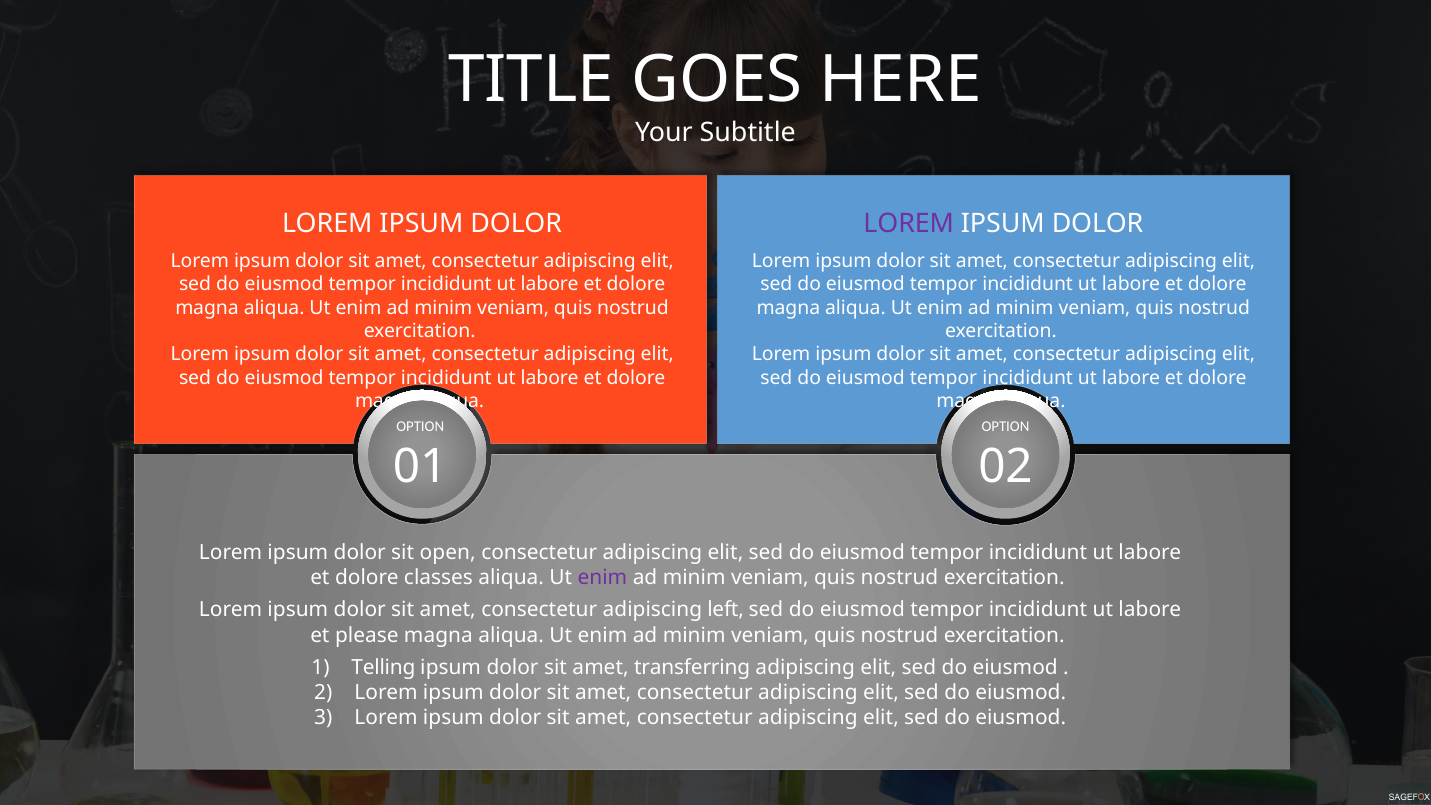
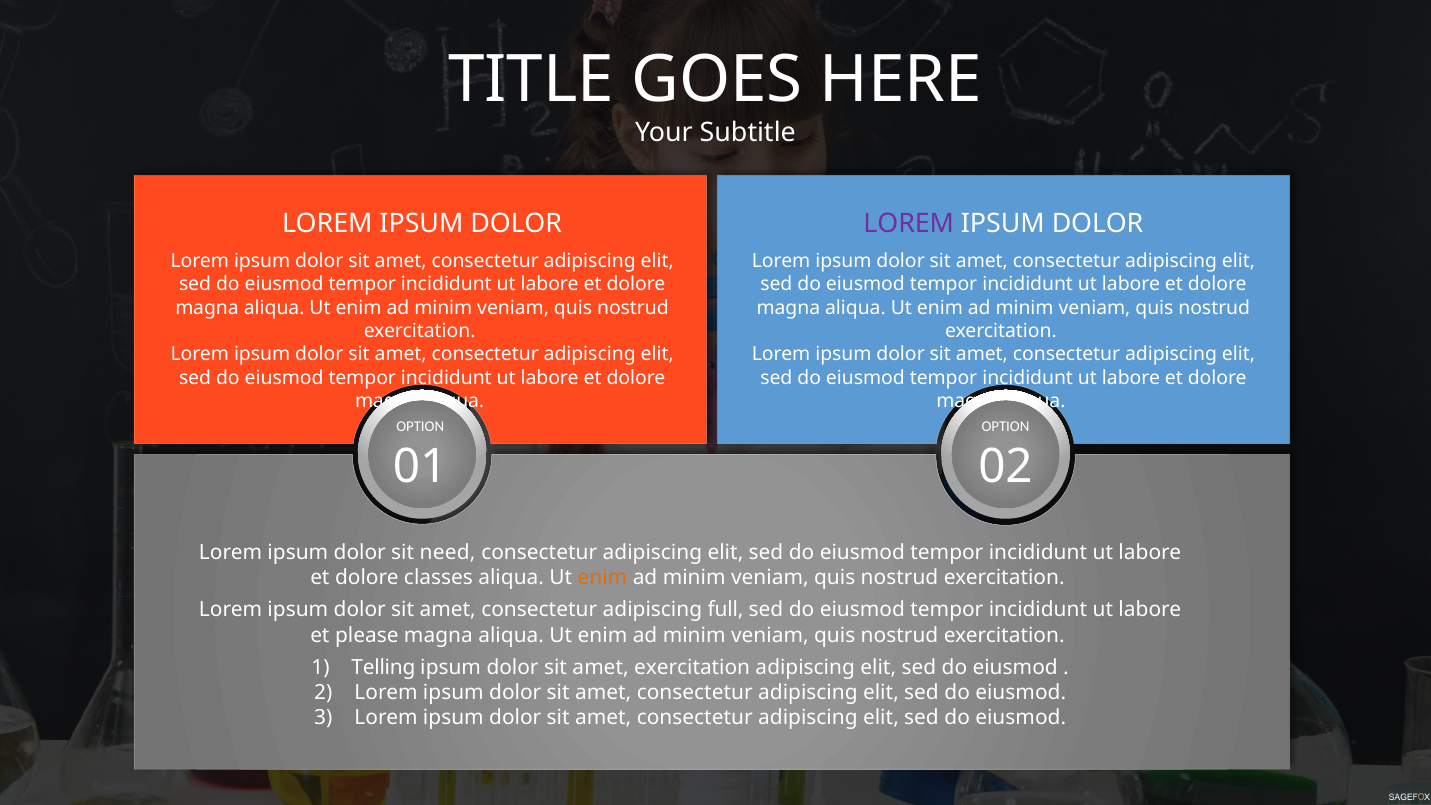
open: open -> need
enim at (602, 578) colour: purple -> orange
left: left -> full
amet transferring: transferring -> exercitation
